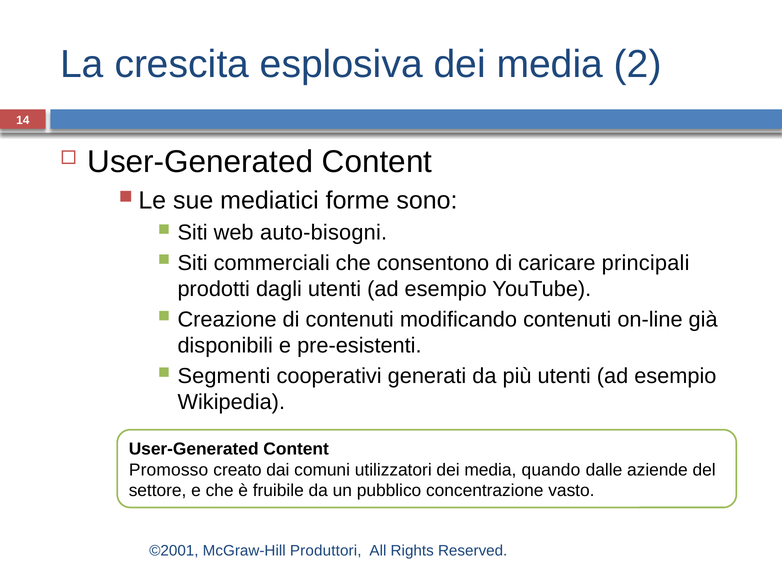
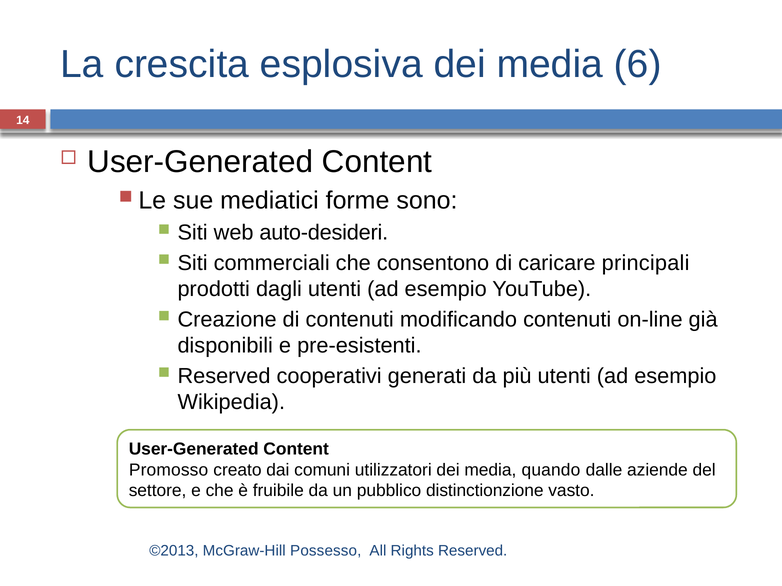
2: 2 -> 6
auto-bisogni: auto-bisogni -> auto-desideri
Segmenti at (224, 376): Segmenti -> Reserved
concentrazione: concentrazione -> distinctionzione
©2001: ©2001 -> ©2013
Produttori: Produttori -> Possesso
